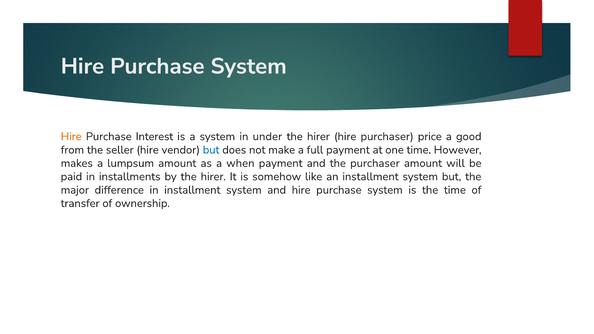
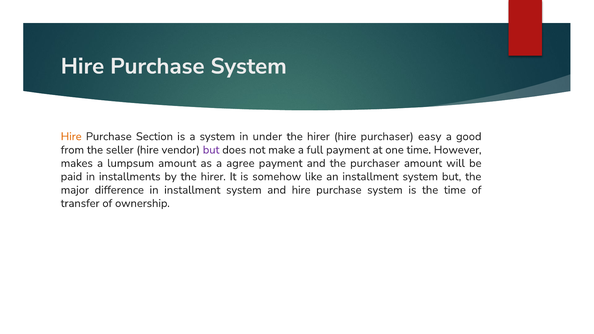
Interest: Interest -> Section
price: price -> easy
but at (211, 150) colour: blue -> purple
when: when -> agree
